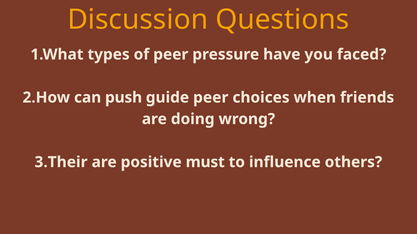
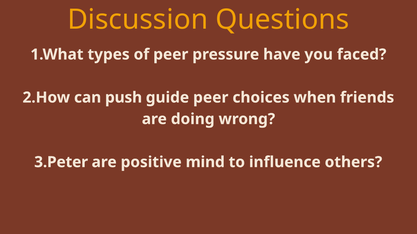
3.Their: 3.Their -> 3.Peter
must: must -> mind
